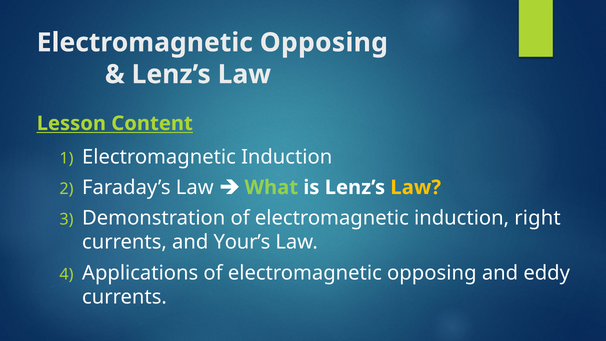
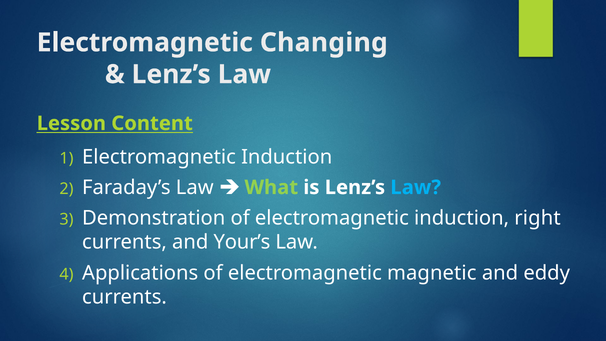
Opposing at (324, 43): Opposing -> Changing
Law at (416, 187) colour: yellow -> light blue
of electromagnetic opposing: opposing -> magnetic
